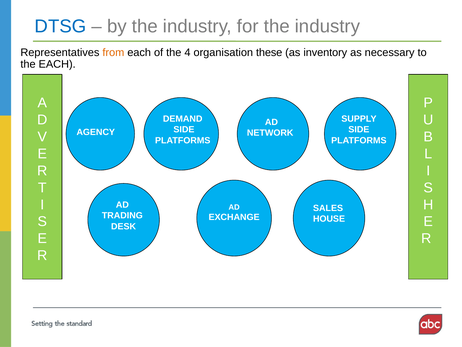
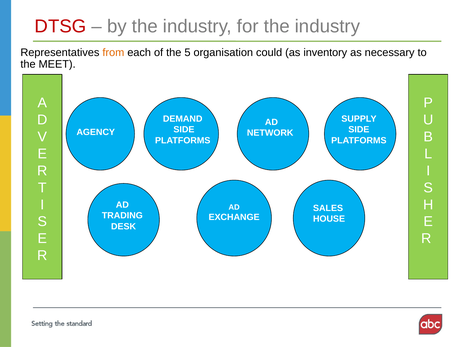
DTSG colour: blue -> red
4: 4 -> 5
these: these -> could
the EACH: EACH -> MEET
